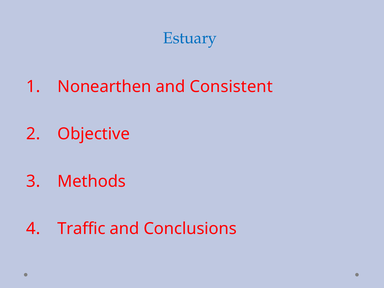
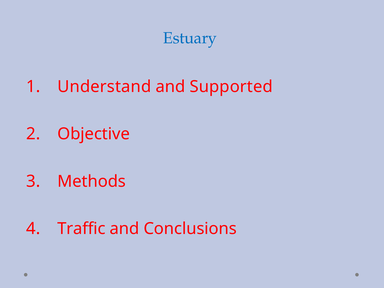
Nonearthen: Nonearthen -> Understand
Consistent: Consistent -> Supported
